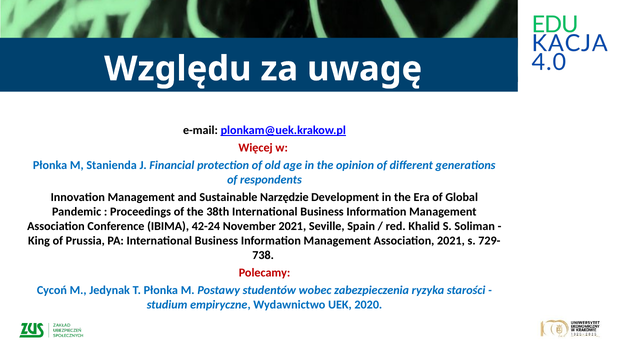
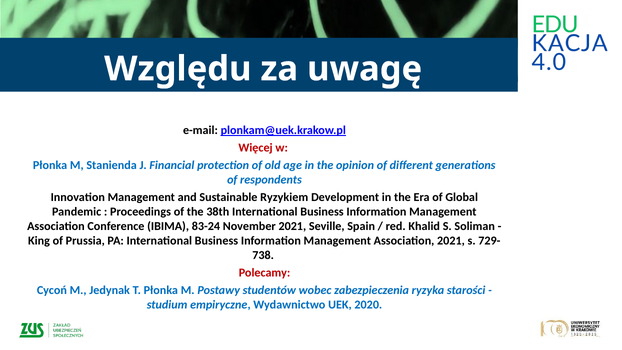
Narzędzie: Narzędzie -> Ryzykiem
42-24: 42-24 -> 83-24
